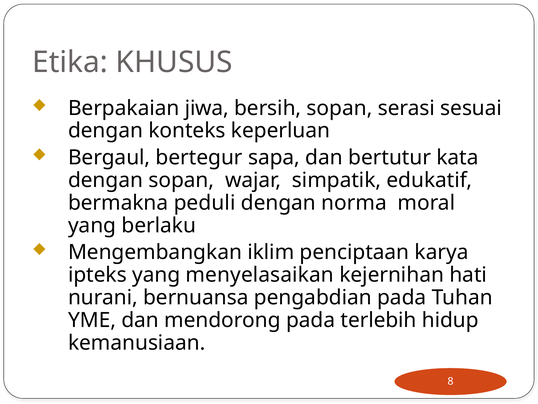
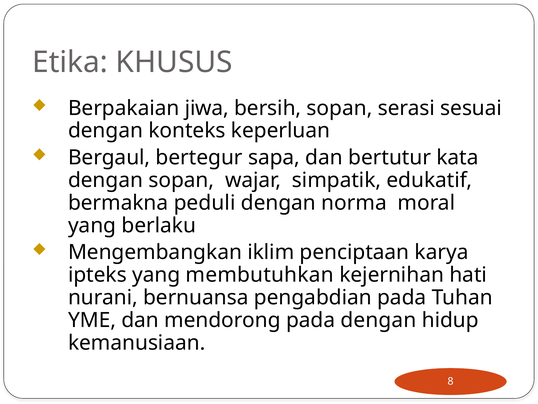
menyelasaikan: menyelasaikan -> membutuhkan
pada terlebih: terlebih -> dengan
